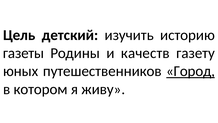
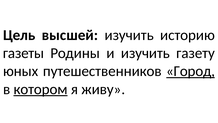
детский: детский -> высшей
и качеств: качеств -> изучить
котором underline: none -> present
